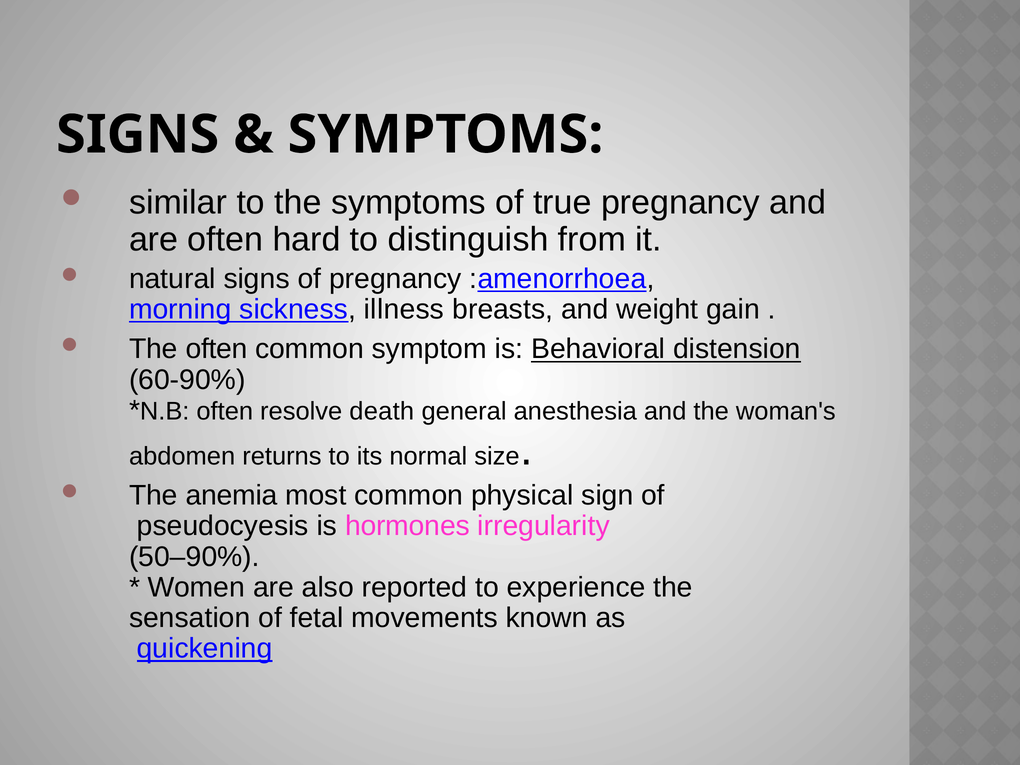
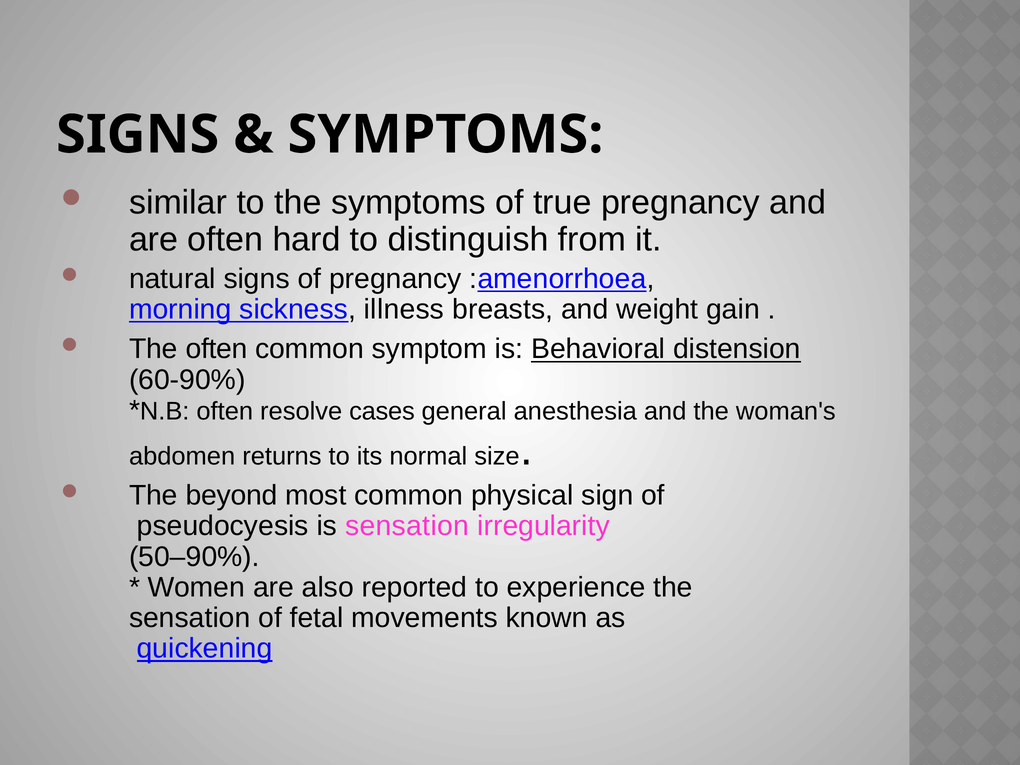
death: death -> cases
anemia: anemia -> beyond
is hormones: hormones -> sensation
